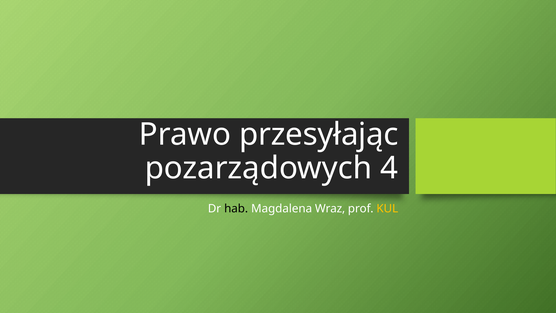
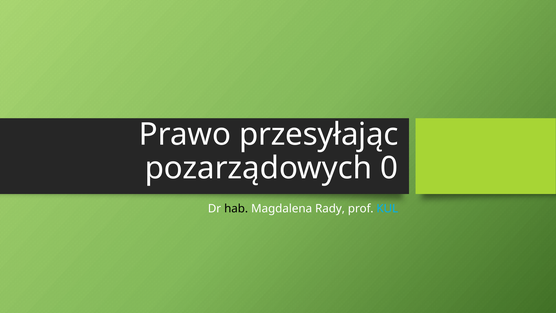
4: 4 -> 0
Wraz: Wraz -> Rady
KUL colour: yellow -> light blue
